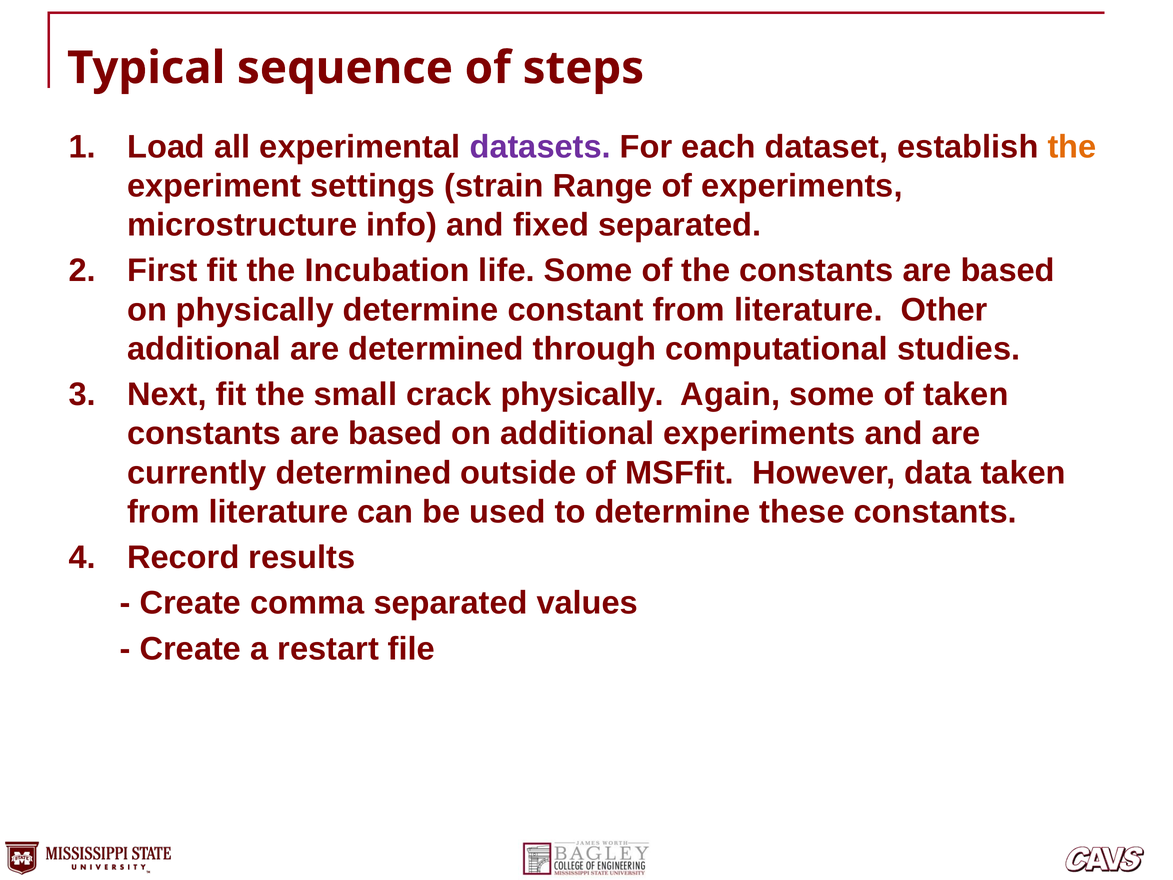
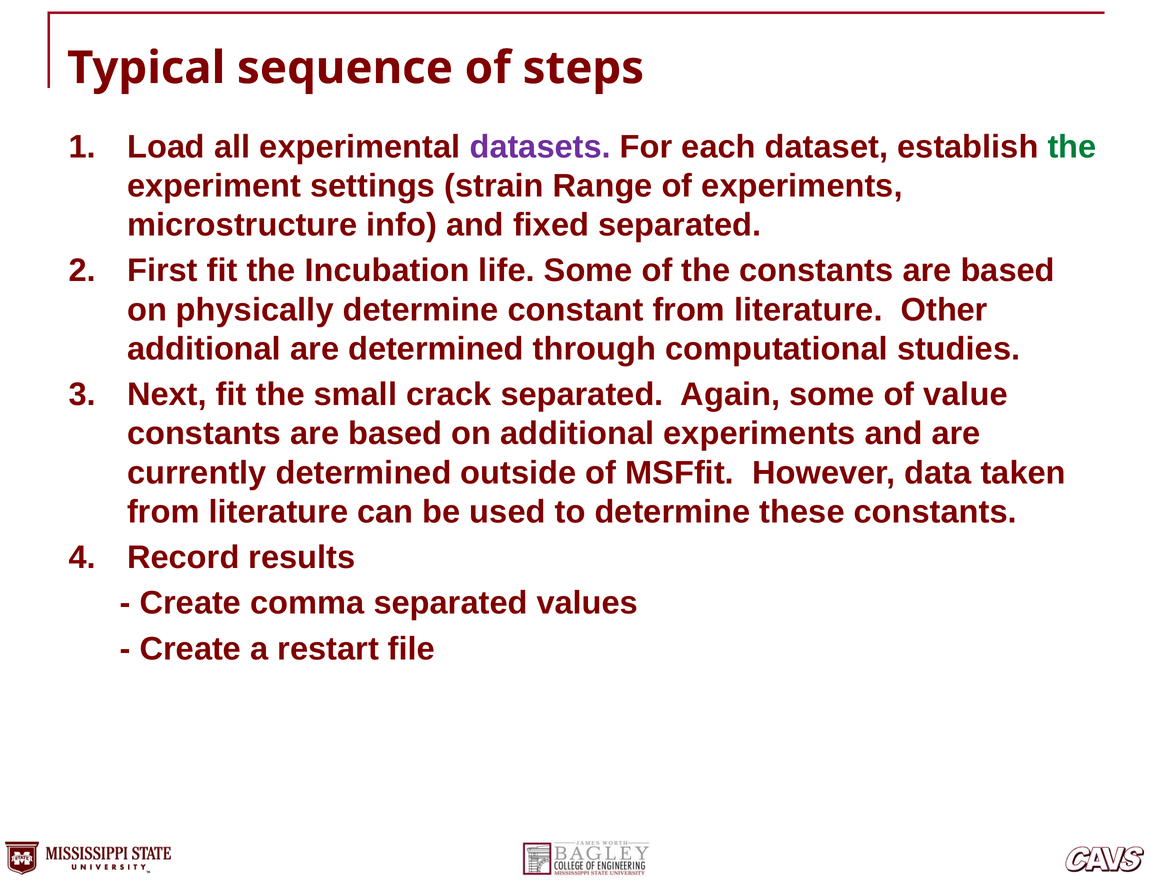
the at (1072, 147) colour: orange -> green
crack physically: physically -> separated
of taken: taken -> value
